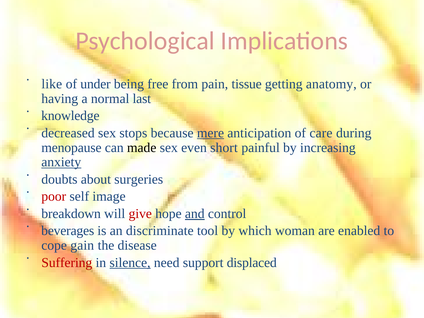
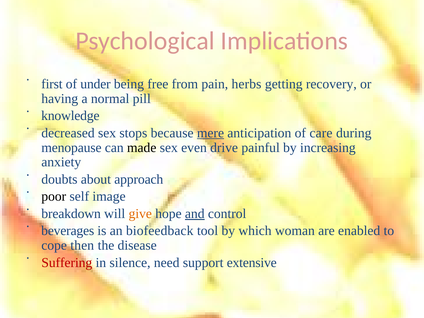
like: like -> first
tissue: tissue -> herbs
anatomy: anatomy -> recovery
last: last -> pill
short: short -> drive
anxiety underline: present -> none
surgeries: surgeries -> approach
poor colour: red -> black
give colour: red -> orange
discriminate: discriminate -> biofeedback
gain: gain -> then
silence underline: present -> none
displaced: displaced -> extensive
